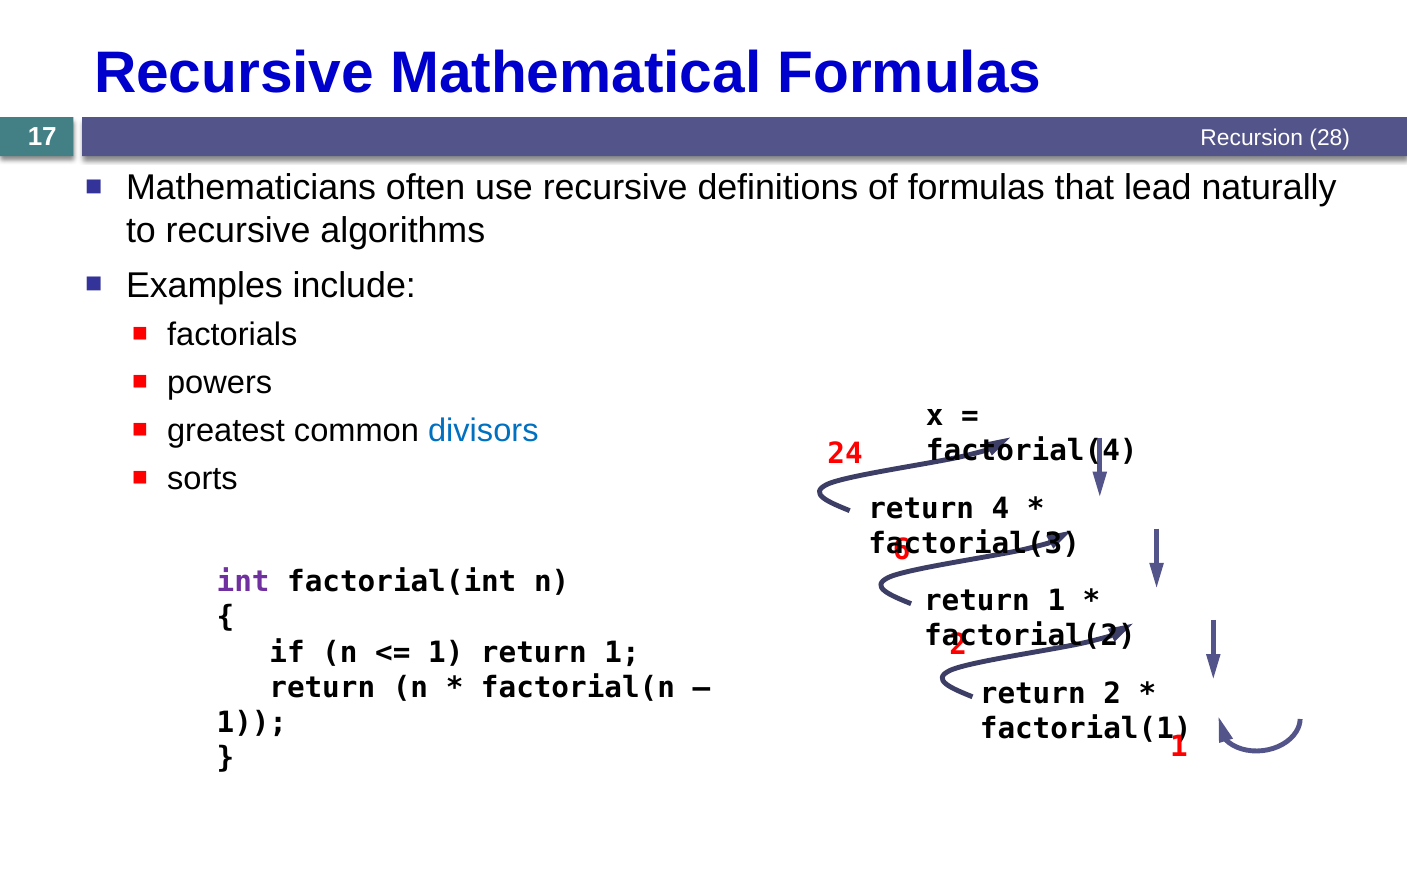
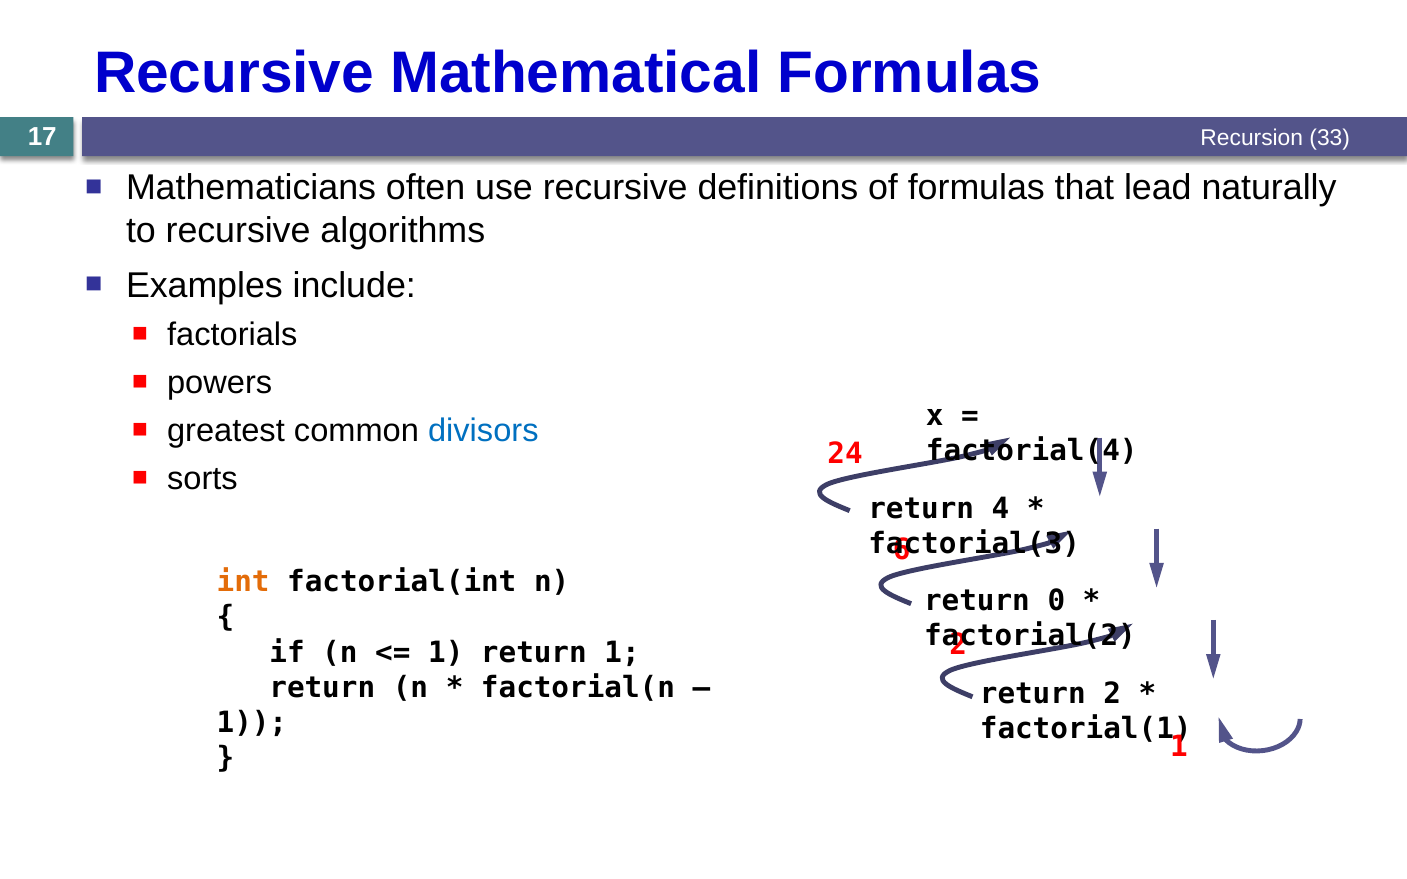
28: 28 -> 33
int colour: purple -> orange
1 at (1056, 601): 1 -> 0
